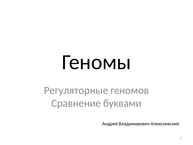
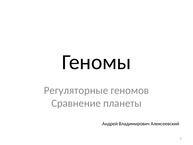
буквами: буквами -> планеты
